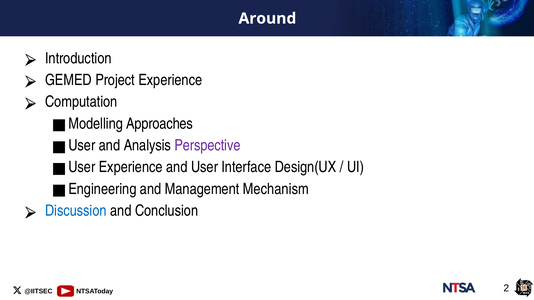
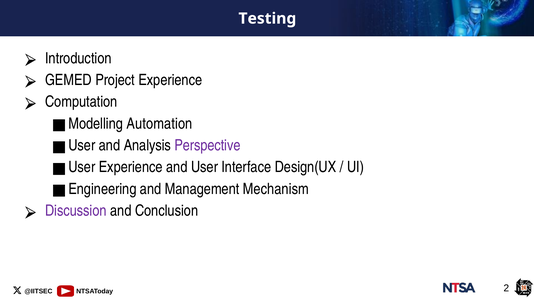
Around: Around -> Testing
Approaches: Approaches -> Automation
Discussion colour: blue -> purple
